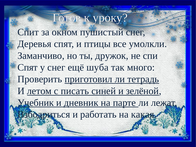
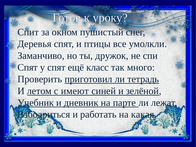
у снег: снег -> спят
шуба: шуба -> класс
писать: писать -> имеют
